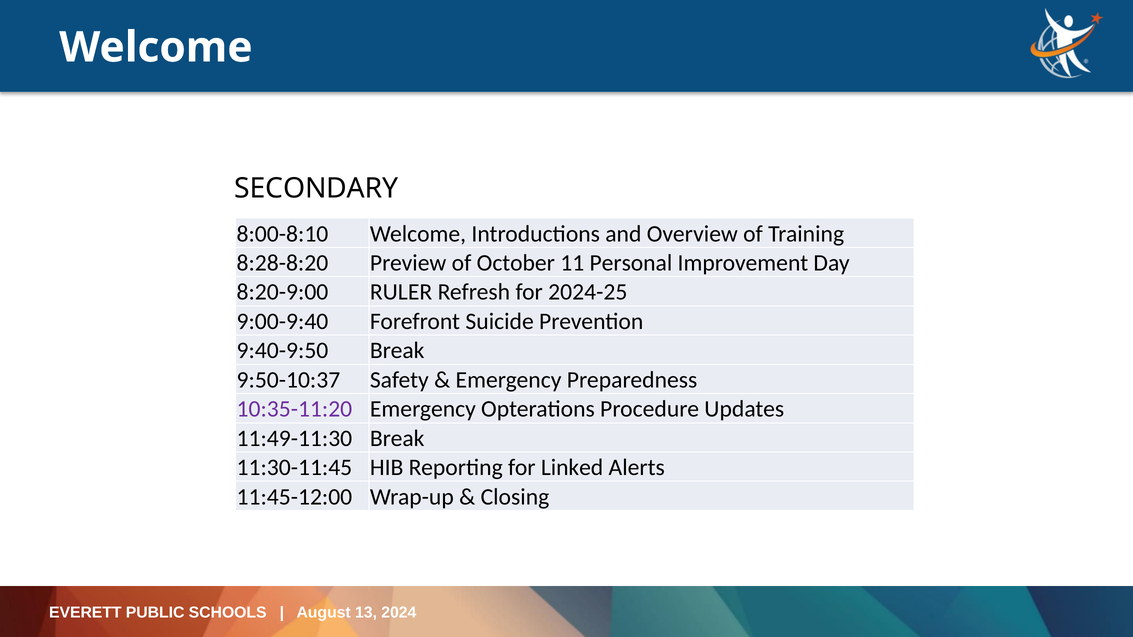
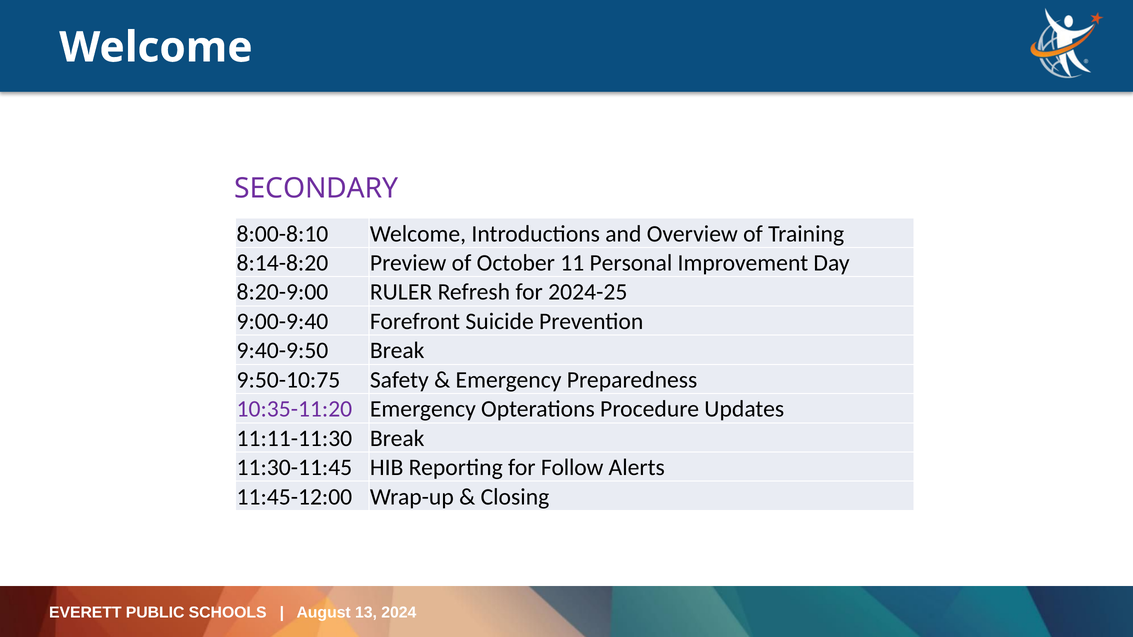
SECONDARY colour: black -> purple
8:28-8:20: 8:28-8:20 -> 8:14-8:20
9:50-10:37: 9:50-10:37 -> 9:50-10:75
11:49-11:30: 11:49-11:30 -> 11:11-11:30
Linked: Linked -> Follow
